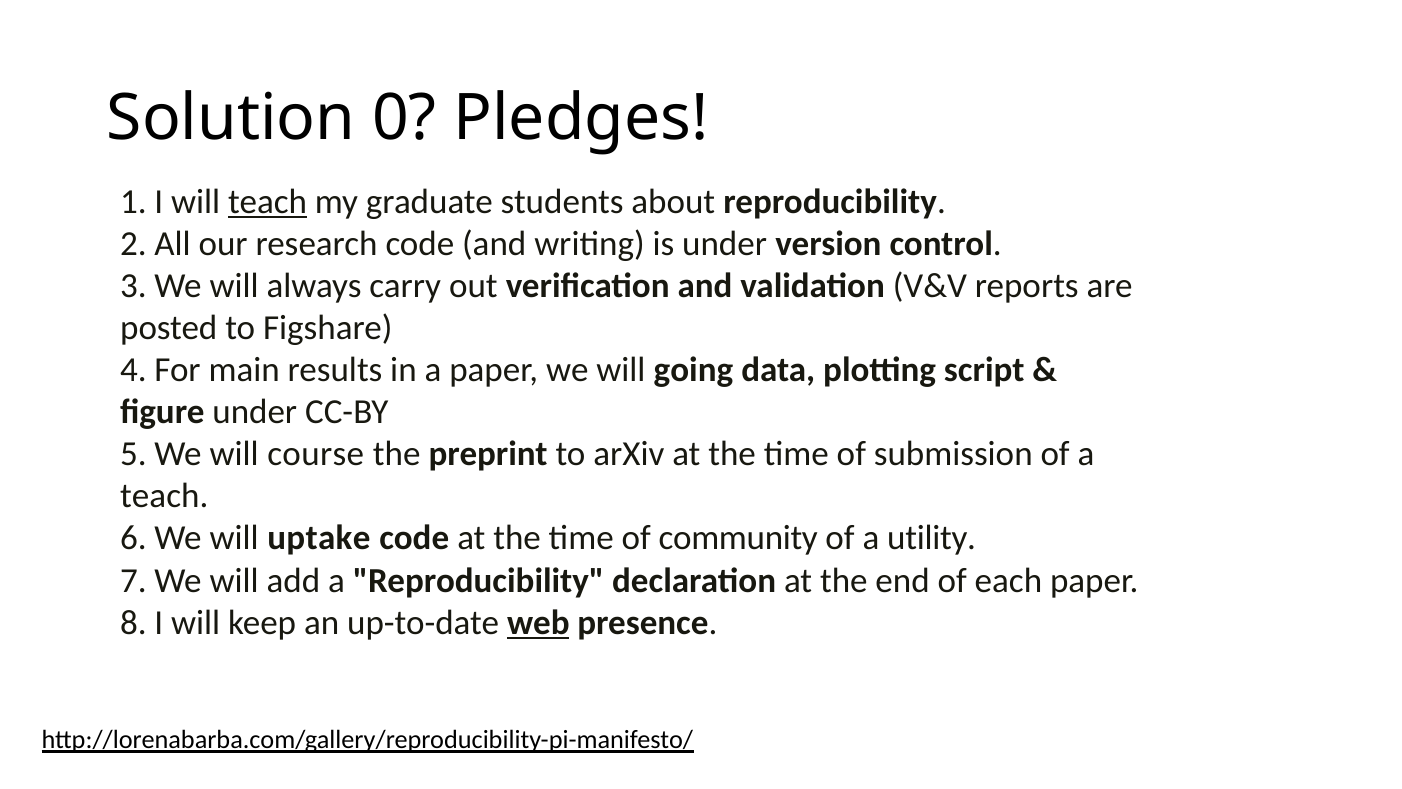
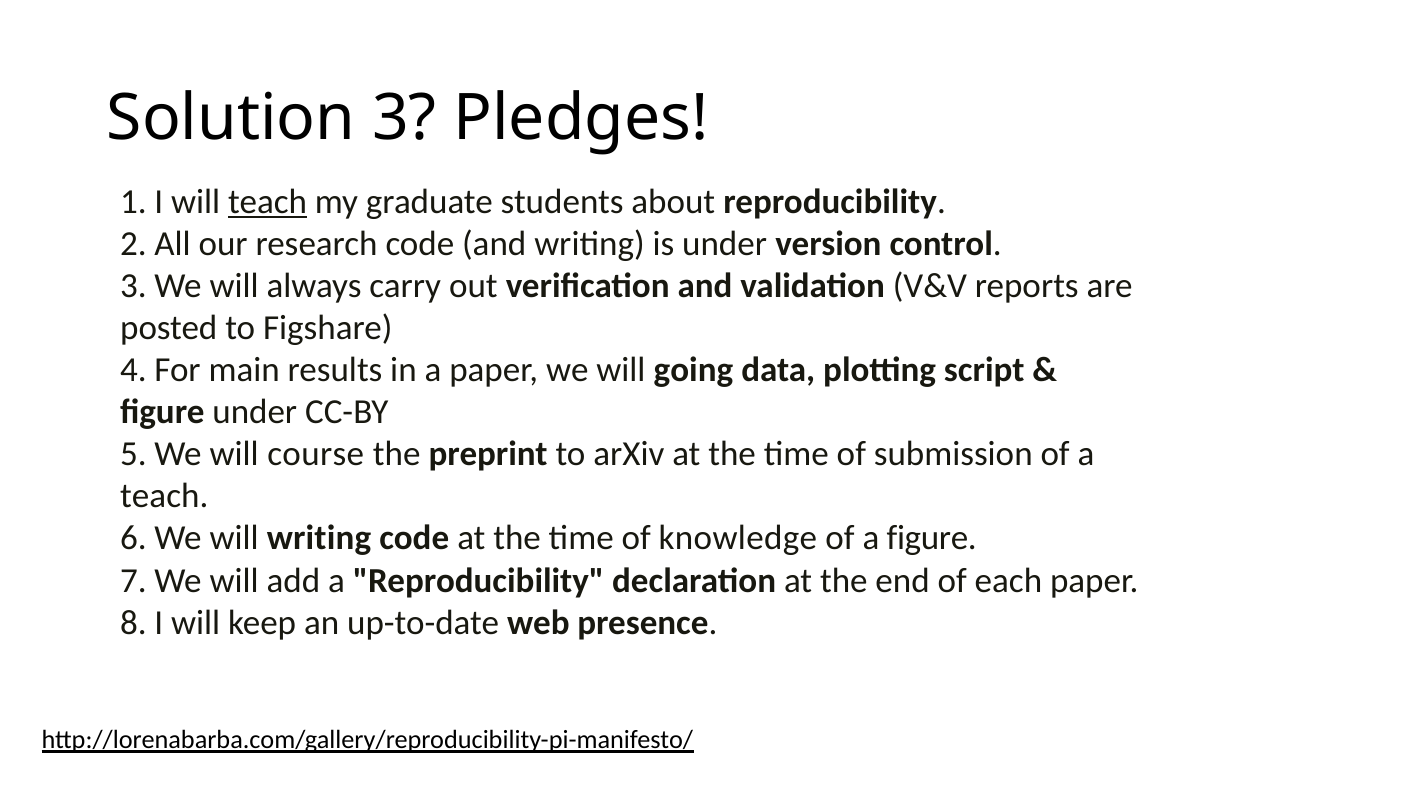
Solution 0: 0 -> 3
will uptake: uptake -> writing
community: community -> knowledge
a utility: utility -> figure
web underline: present -> none
